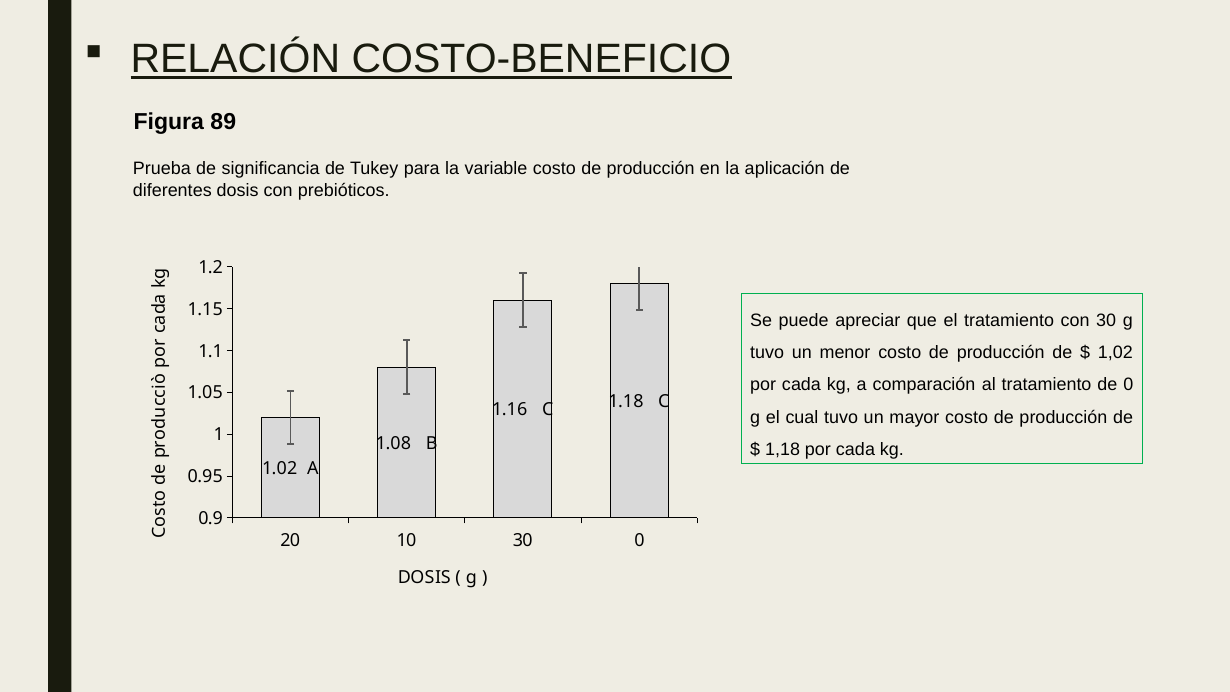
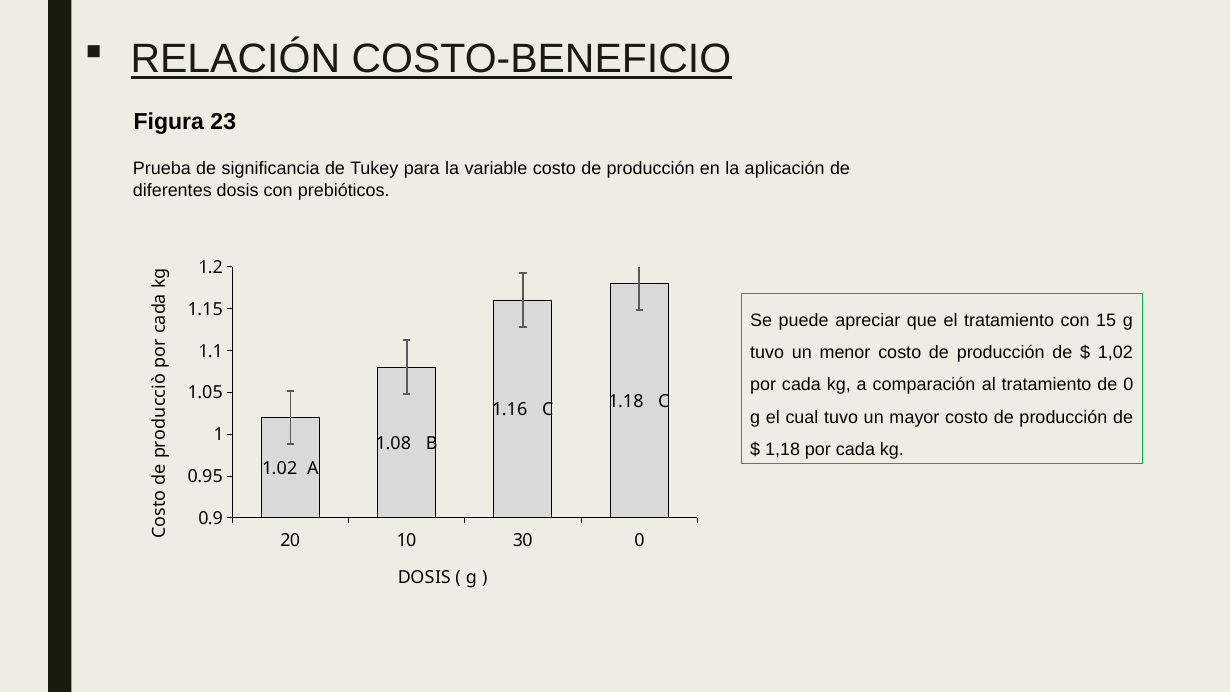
89: 89 -> 23
con 30: 30 -> 15
